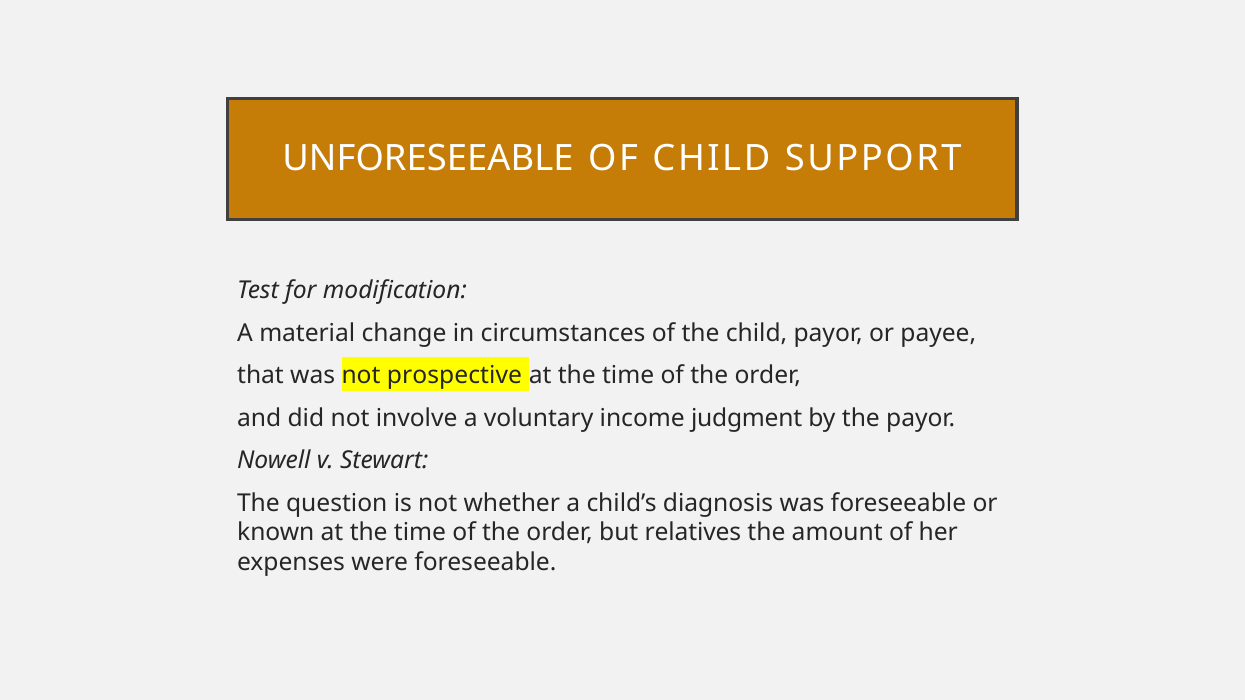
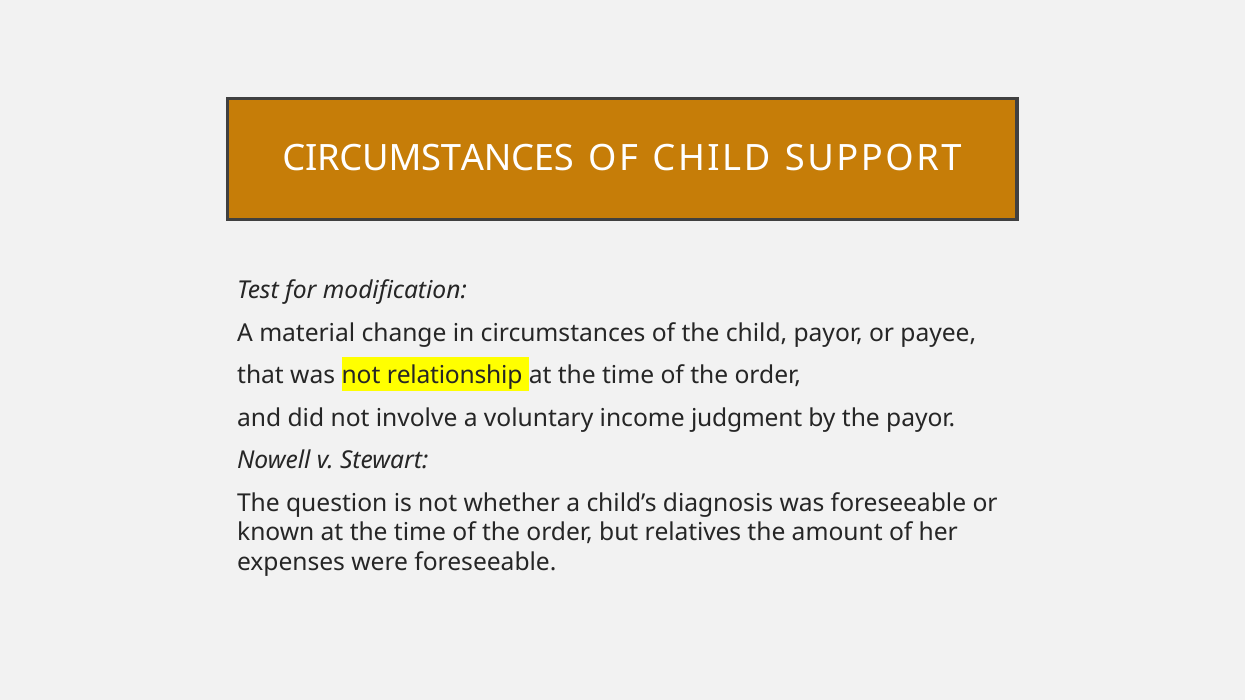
UNFORESEEABLE at (428, 159): UNFORESEEABLE -> CIRCUMSTANCES
prospective: prospective -> relationship
